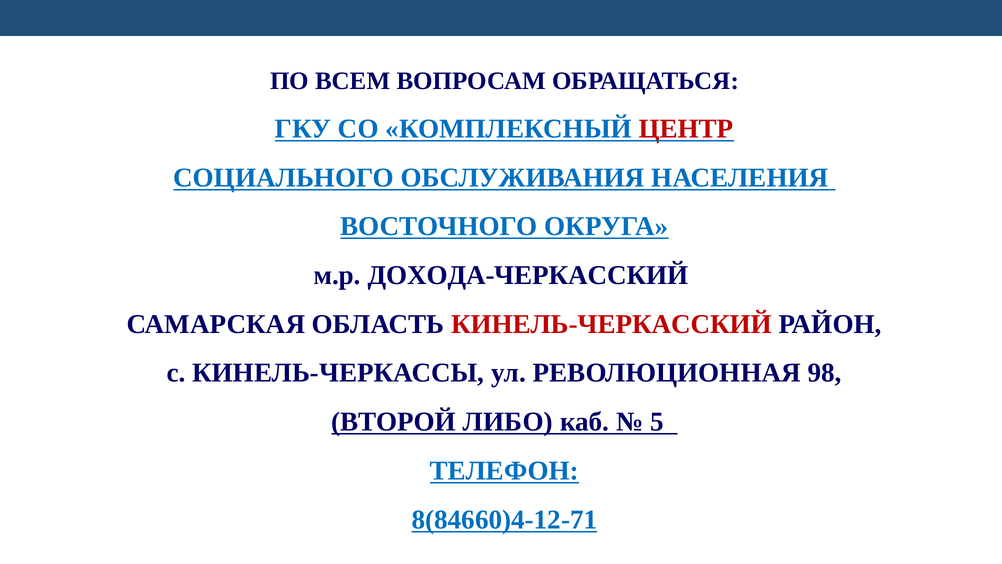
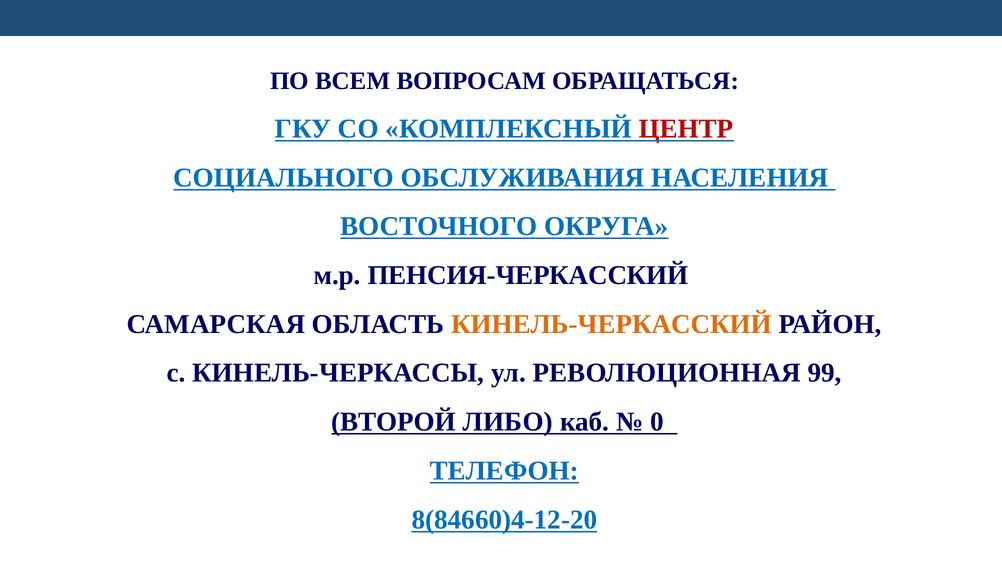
ДОХОДА-ЧЕРКАССКИЙ: ДОХОДА-ЧЕРКАССКИЙ -> ПЕНСИЯ-ЧЕРКАССКИЙ
КИНЕЛЬ-ЧЕРКАССКИЙ colour: red -> orange
98: 98 -> 99
5: 5 -> 0
8(84660)4-12-71: 8(84660)4-12-71 -> 8(84660)4-12-20
